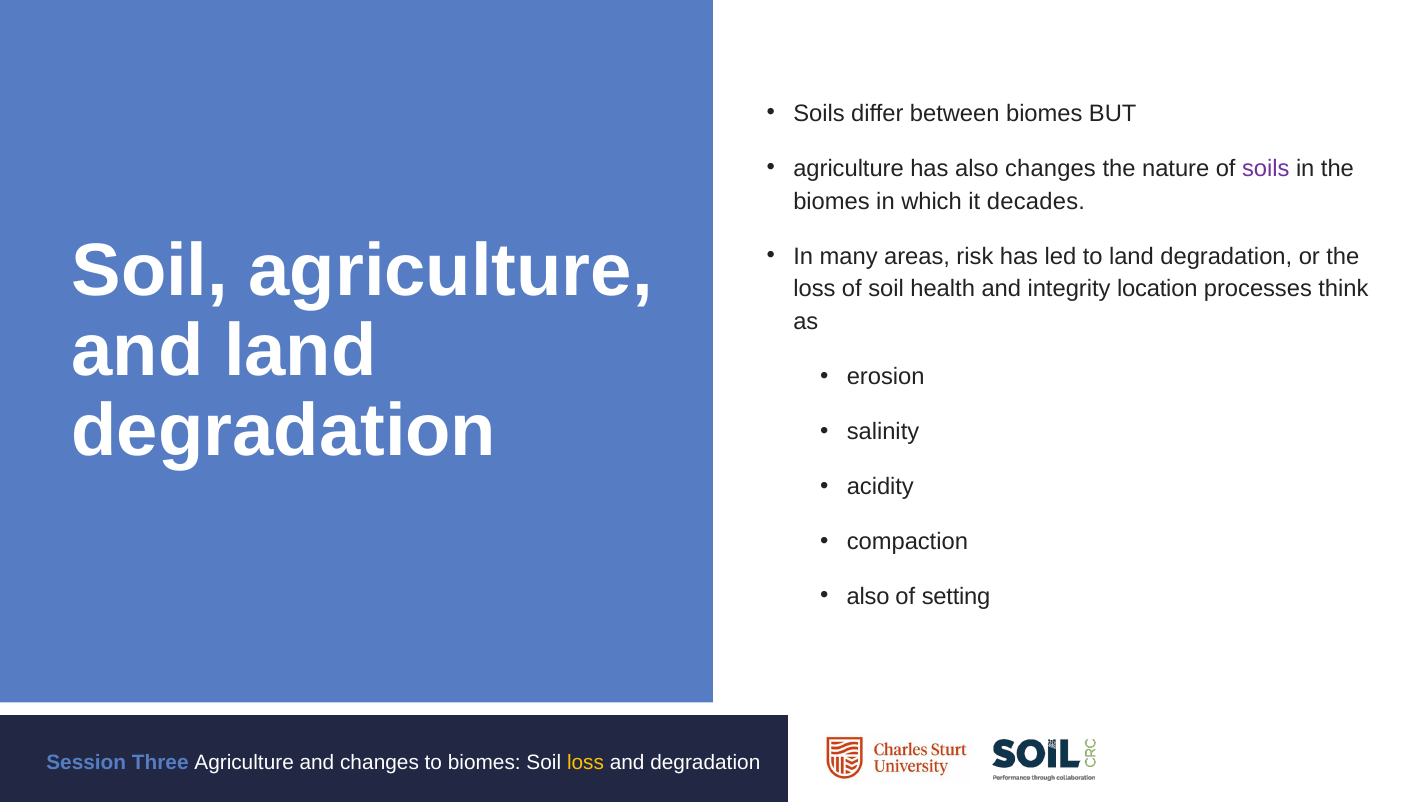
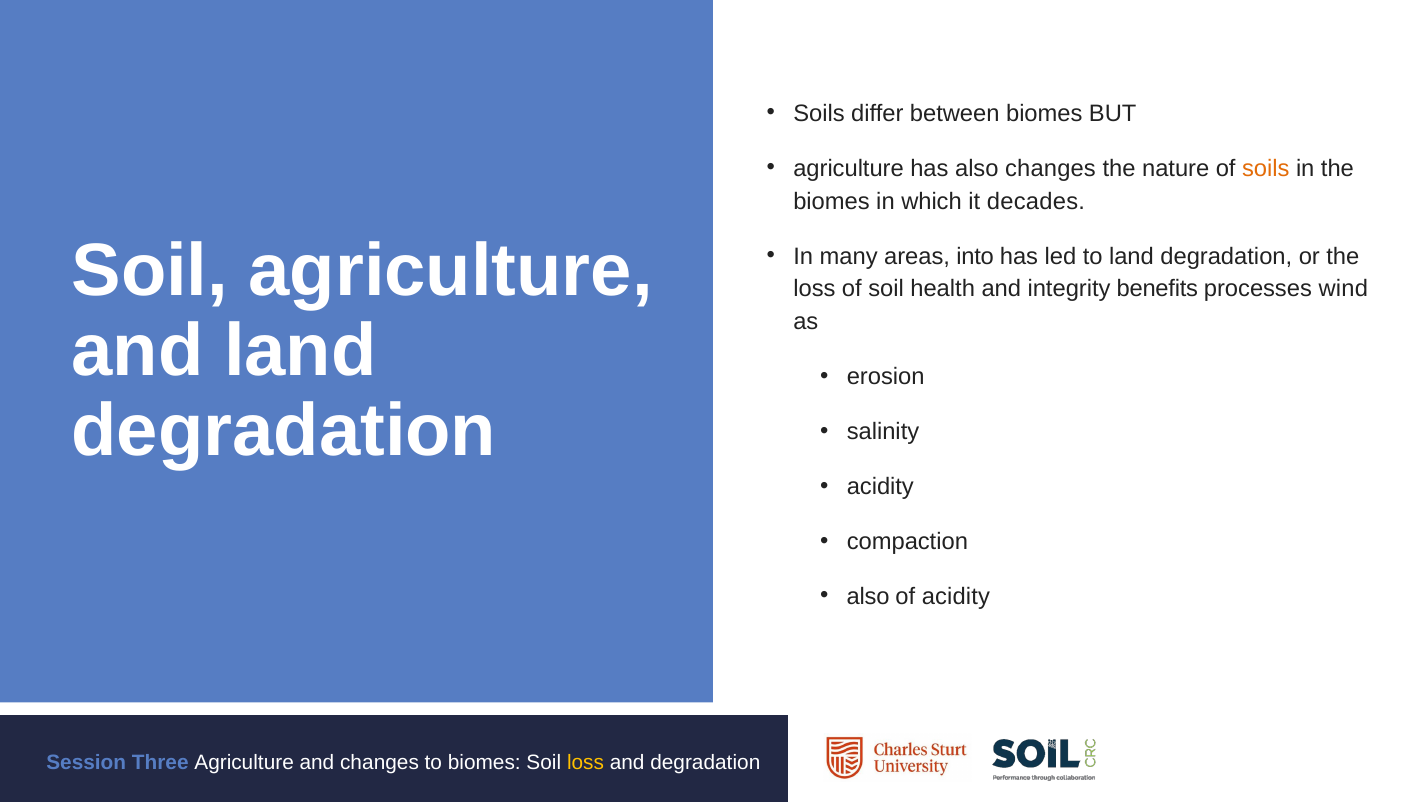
soils at (1266, 169) colour: purple -> orange
risk: risk -> into
location: location -> benefits
think: think -> wind
of setting: setting -> acidity
